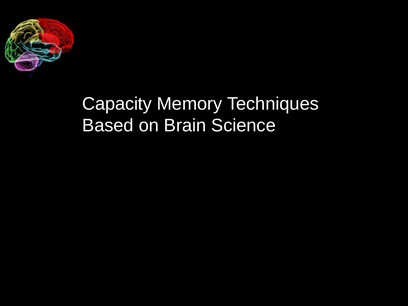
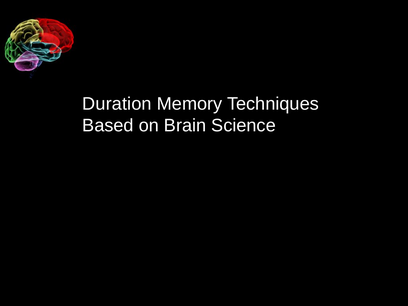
Capacity: Capacity -> Duration
